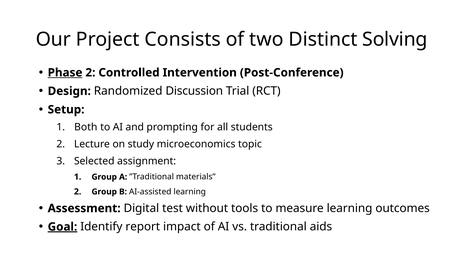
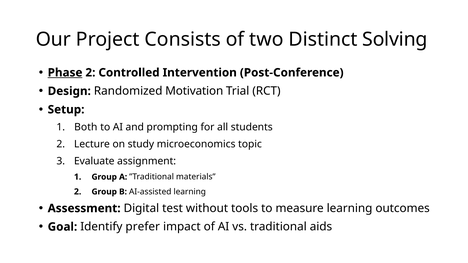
Discussion: Discussion -> Motivation
Selected: Selected -> Evaluate
Goal underline: present -> none
report: report -> prefer
